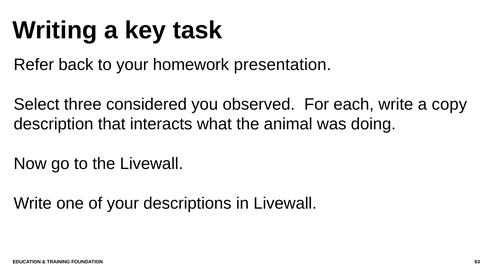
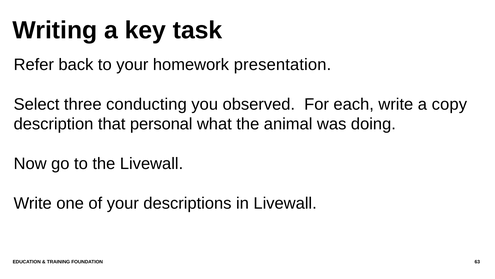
considered: considered -> conducting
interacts: interacts -> personal
